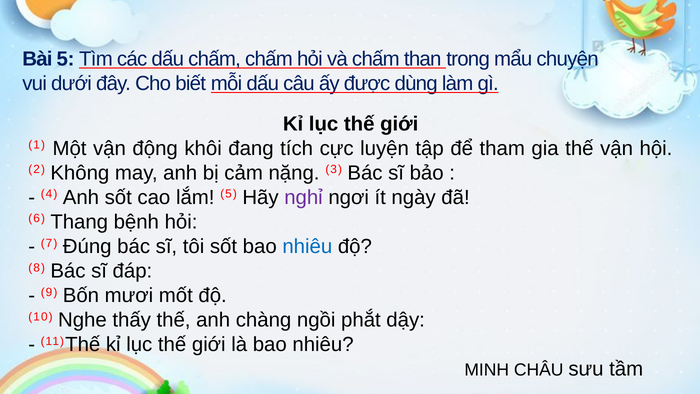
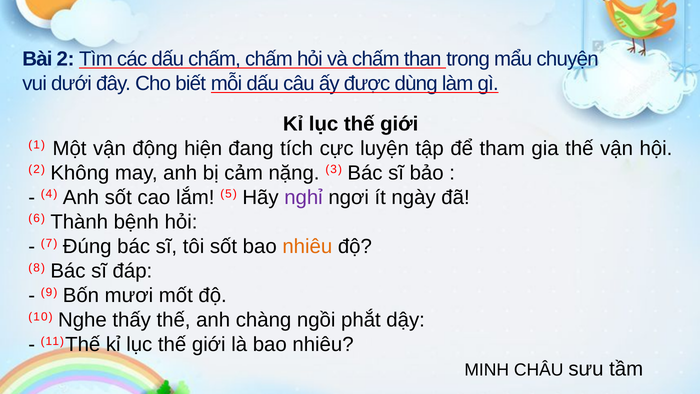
Bài 5: 5 -> 2
khôi: khôi -> hiện
Thang: Thang -> Thành
nhiêu at (307, 246) colour: blue -> orange
